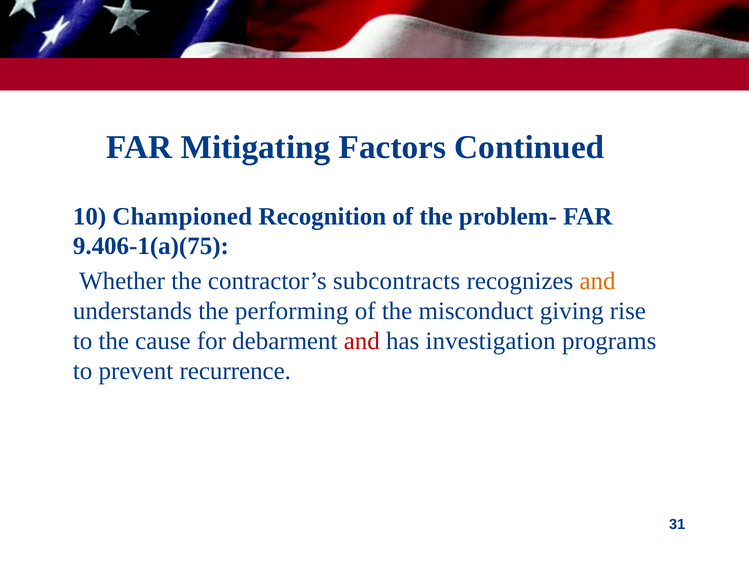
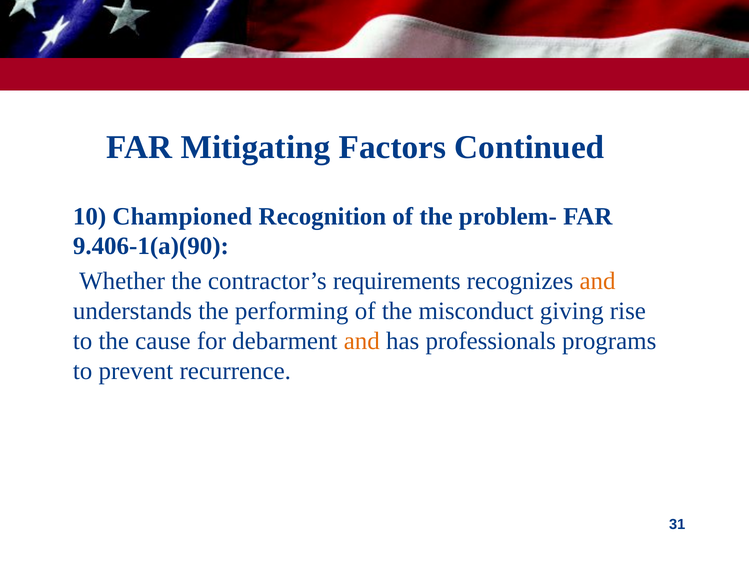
9.406-1(a)(75: 9.406-1(a)(75 -> 9.406-1(a)(90
subcontracts: subcontracts -> requirements
and at (362, 341) colour: red -> orange
investigation: investigation -> professionals
